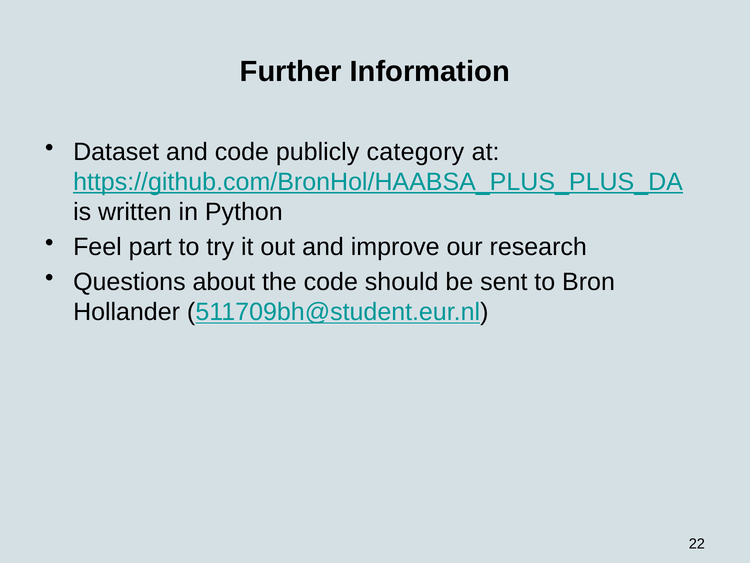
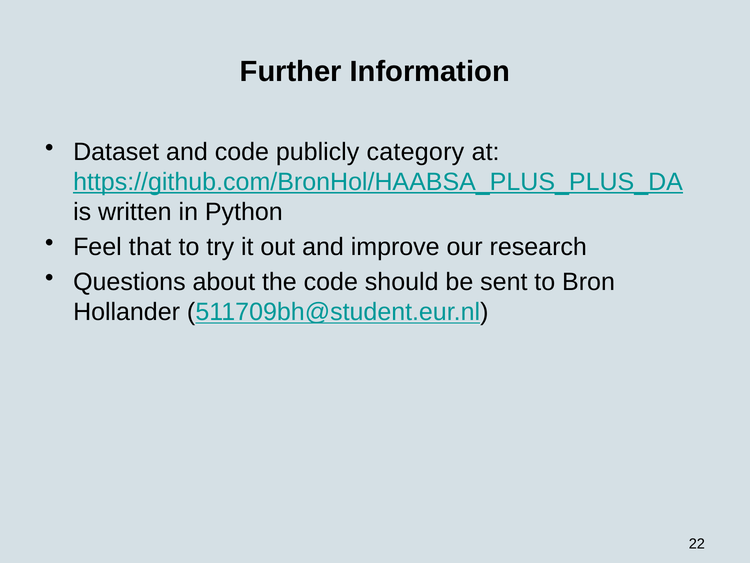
part: part -> that
